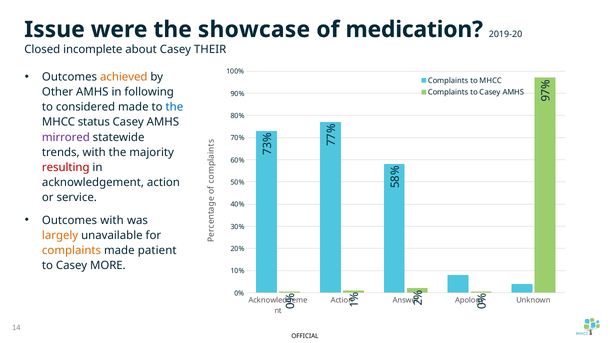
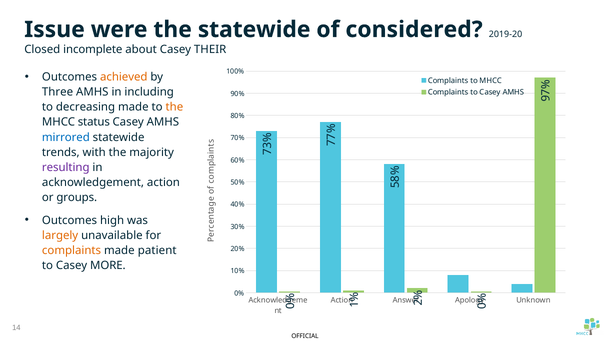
the showcase: showcase -> statewide
medication: medication -> considered
Other: Other -> Three
following: following -> including
considered: considered -> decreasing
the at (174, 107) colour: blue -> orange
mirrored colour: purple -> blue
resulting colour: red -> purple
service: service -> groups
Outcomes with: with -> high
